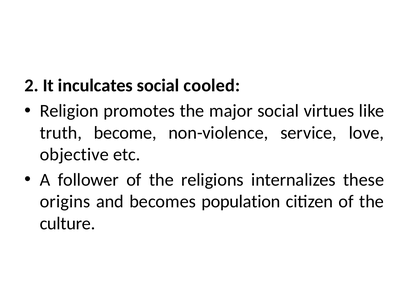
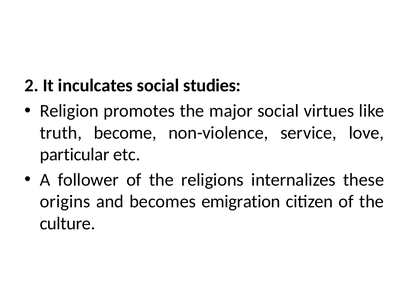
cooled: cooled -> studies
objective: objective -> particular
population: population -> emigration
